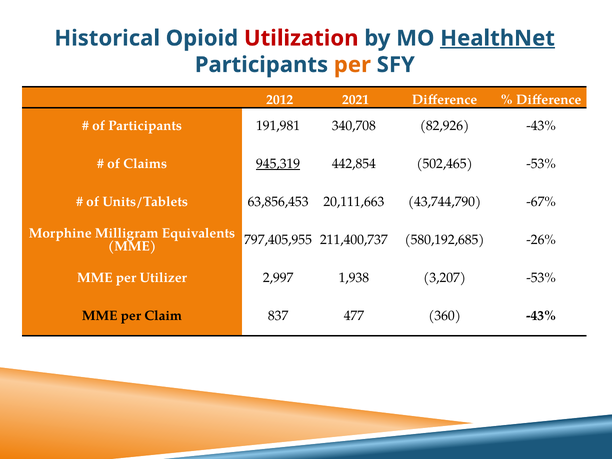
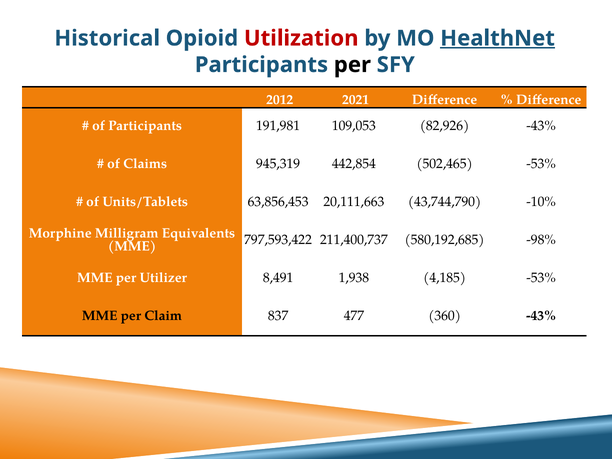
per at (352, 65) colour: orange -> black
340,708: 340,708 -> 109,053
945,319 underline: present -> none
-67%: -67% -> -10%
797,405,955: 797,405,955 -> 797,593,422
-26%: -26% -> -98%
2,997: 2,997 -> 8,491
3,207: 3,207 -> 4,185
